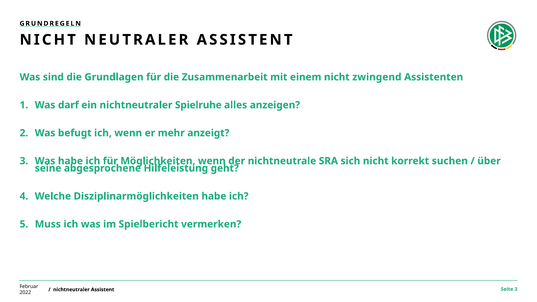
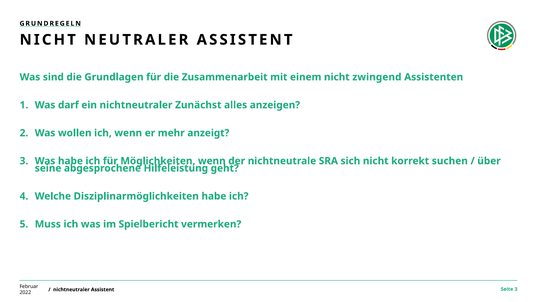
Spielruhe: Spielruhe -> Zunächst
befugt: befugt -> wollen
